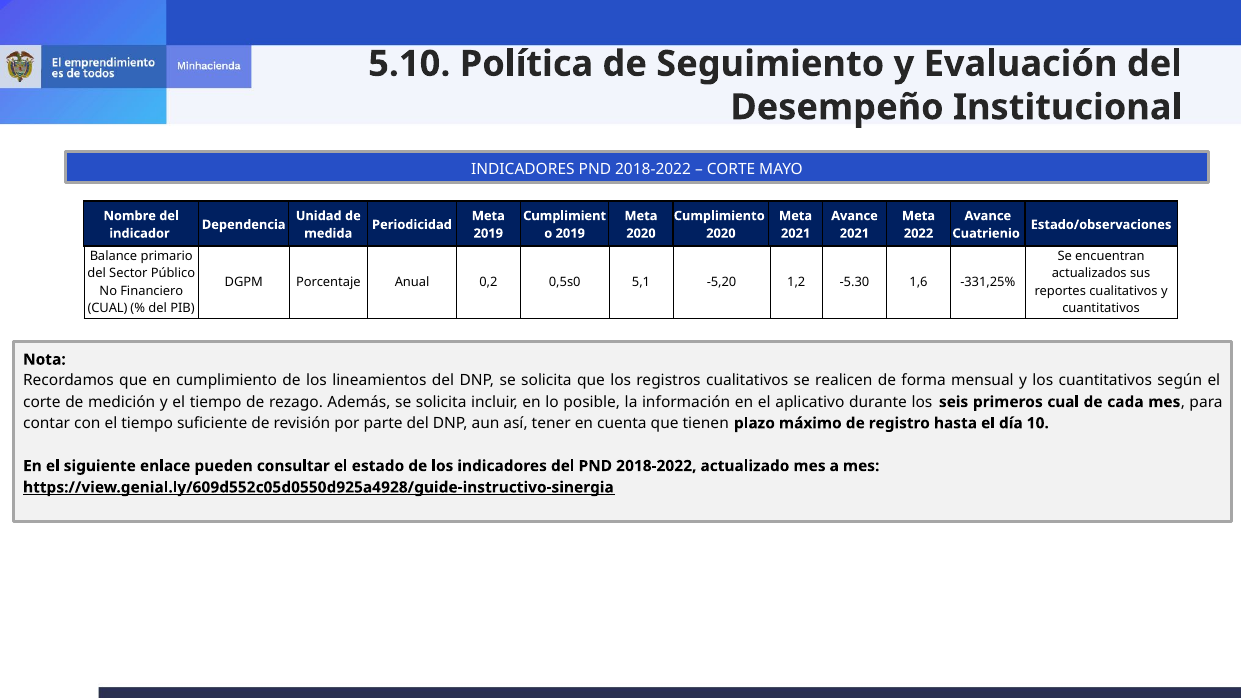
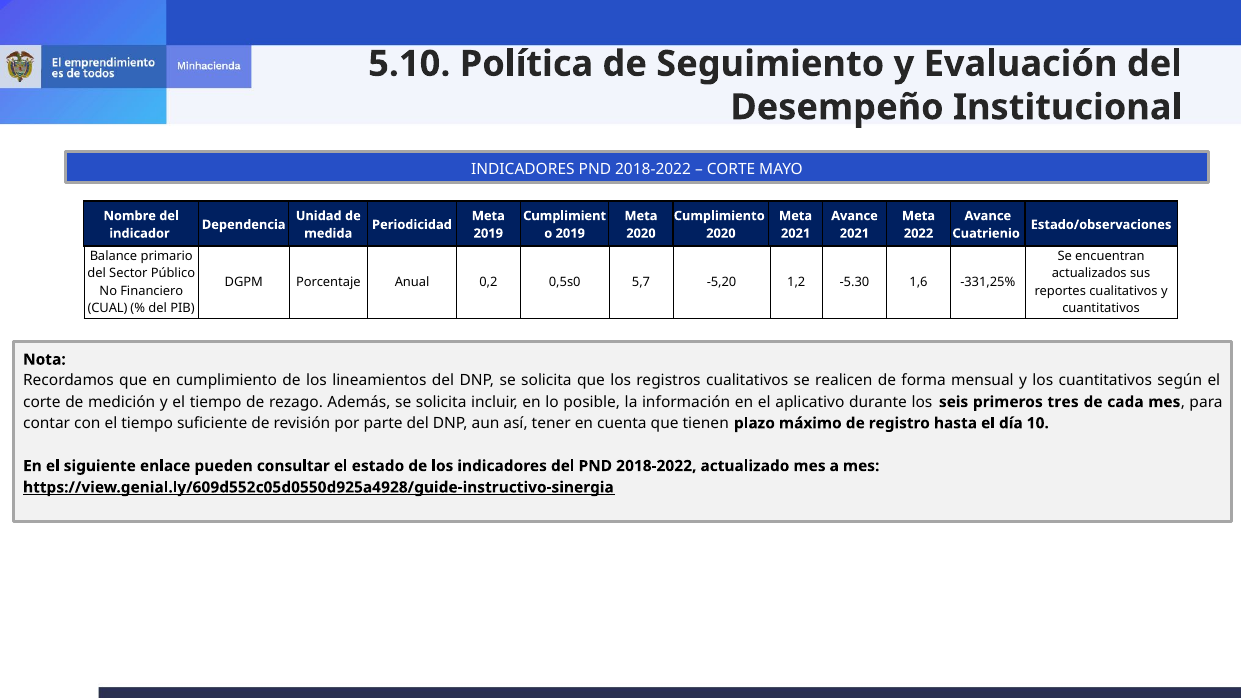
5,1: 5,1 -> 5,7
primeros cual: cual -> tres
